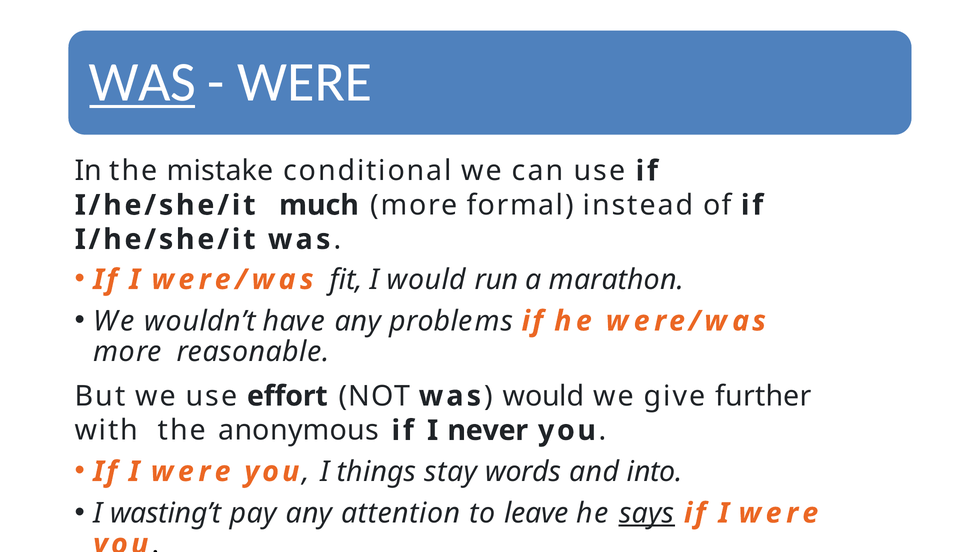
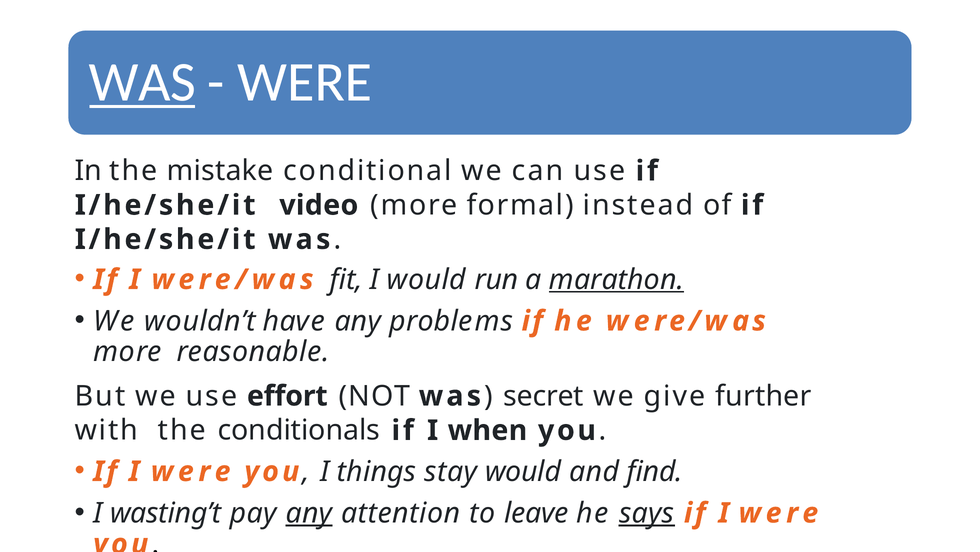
much: much -> video
marathon underline: none -> present
would at (544, 396): would -> secret
anonymous: anonymous -> conditionals
never: never -> when
stay words: words -> would
into: into -> find
any at (309, 512) underline: none -> present
